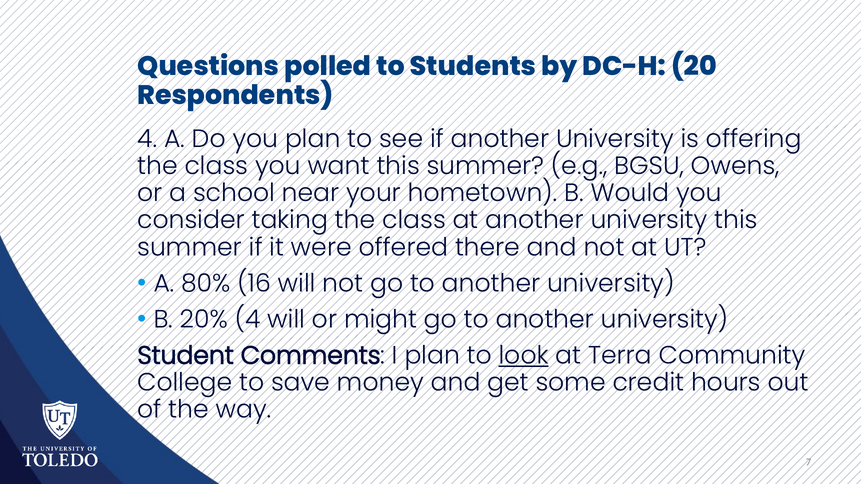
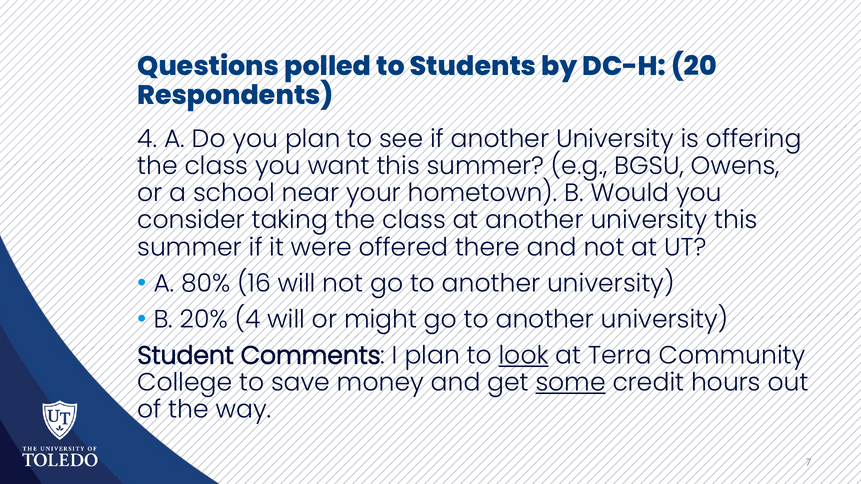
some underline: none -> present
